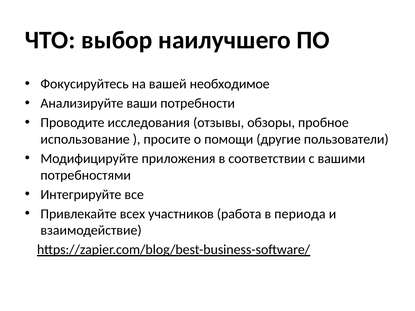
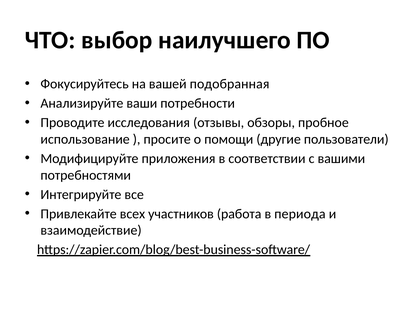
необходимое: необходимое -> подобранная
